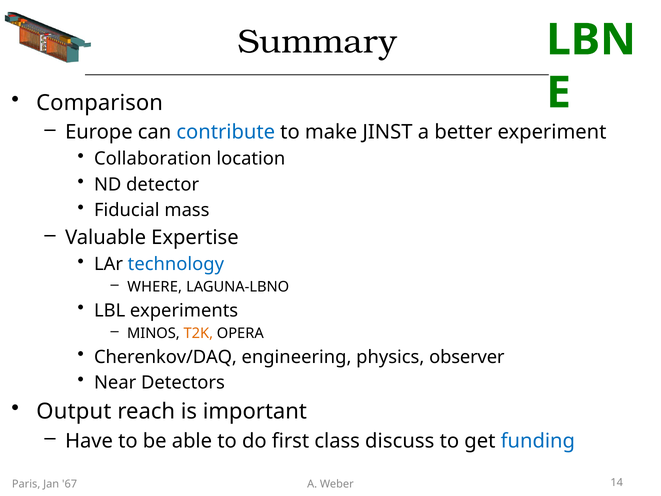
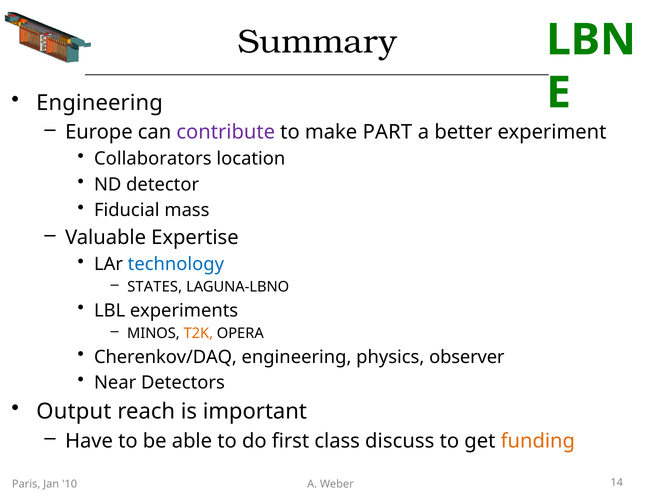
Comparison at (100, 103): Comparison -> Engineering
contribute colour: blue -> purple
JINST: JINST -> PART
Collaboration: Collaboration -> Collaborators
WHERE: WHERE -> STATES
funding colour: blue -> orange
67: 67 -> 10
